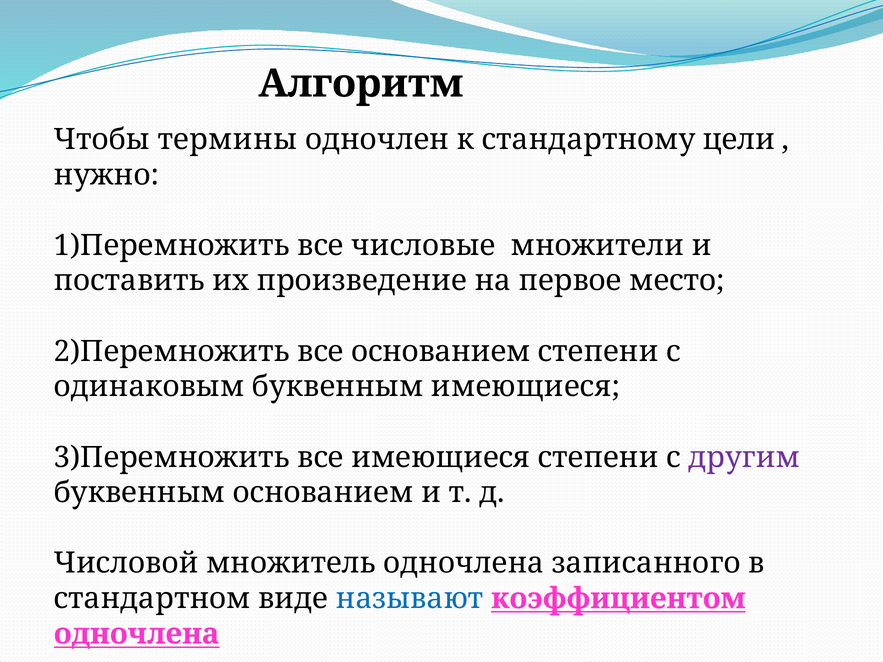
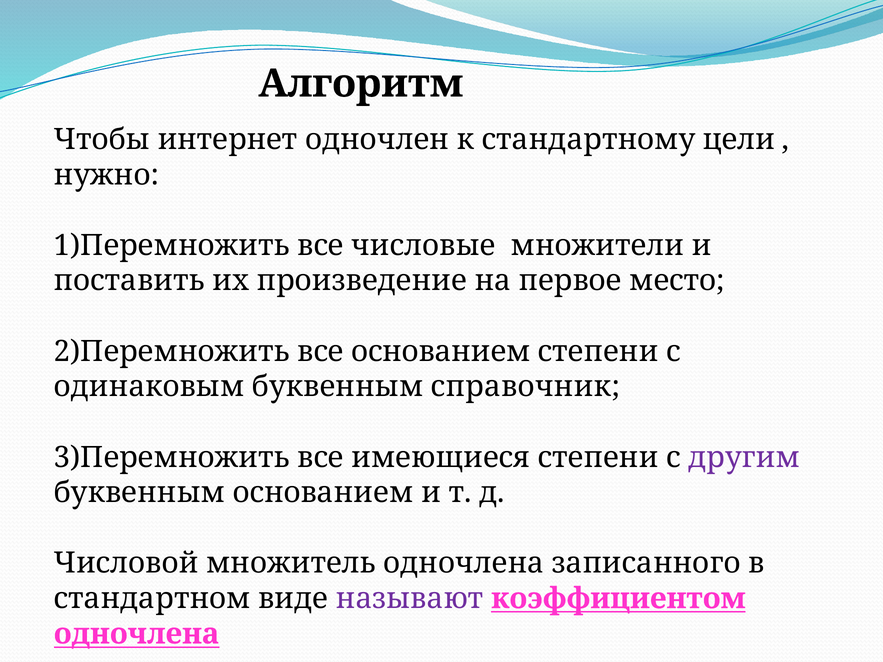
термины: термины -> интернет
буквенным имеющиеся: имеющиеся -> справочник
называют colour: blue -> purple
